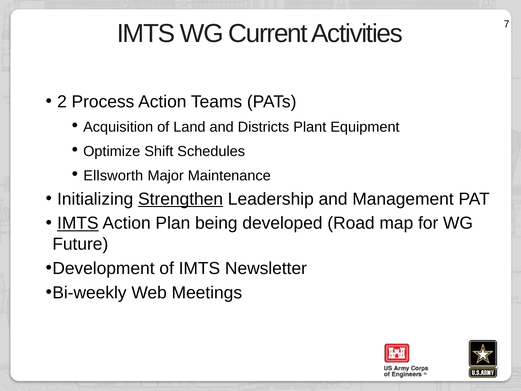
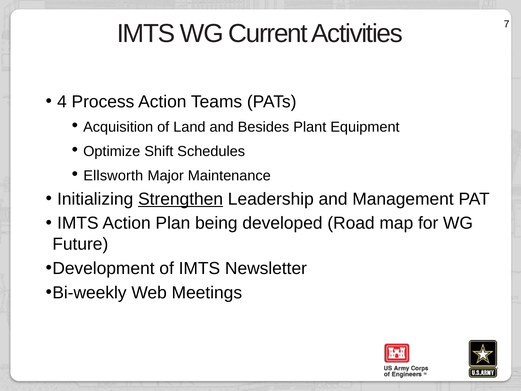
2: 2 -> 4
Districts: Districts -> Besides
IMTS at (78, 223) underline: present -> none
